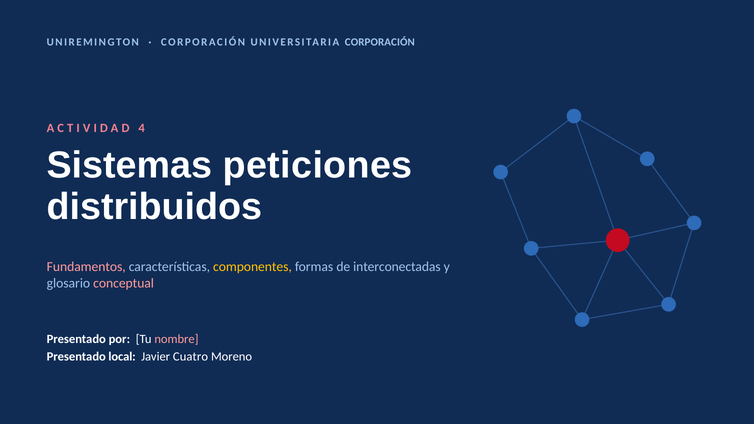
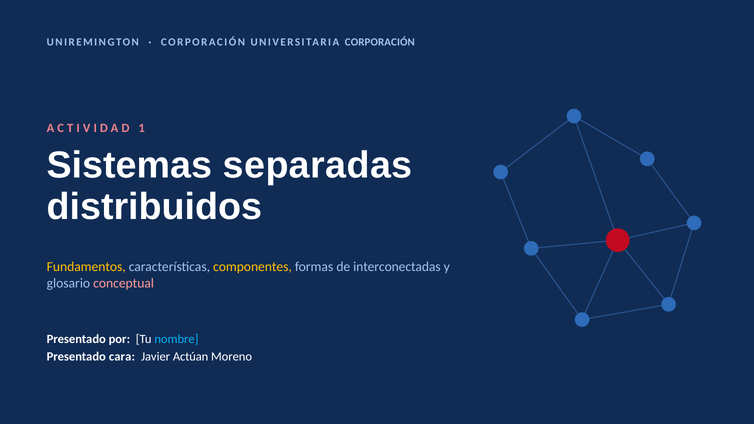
4: 4 -> 1
peticiones: peticiones -> separadas
Fundamentos colour: pink -> yellow
nombre colour: pink -> light blue
local: local -> cara
Cuatro: Cuatro -> Actúan
